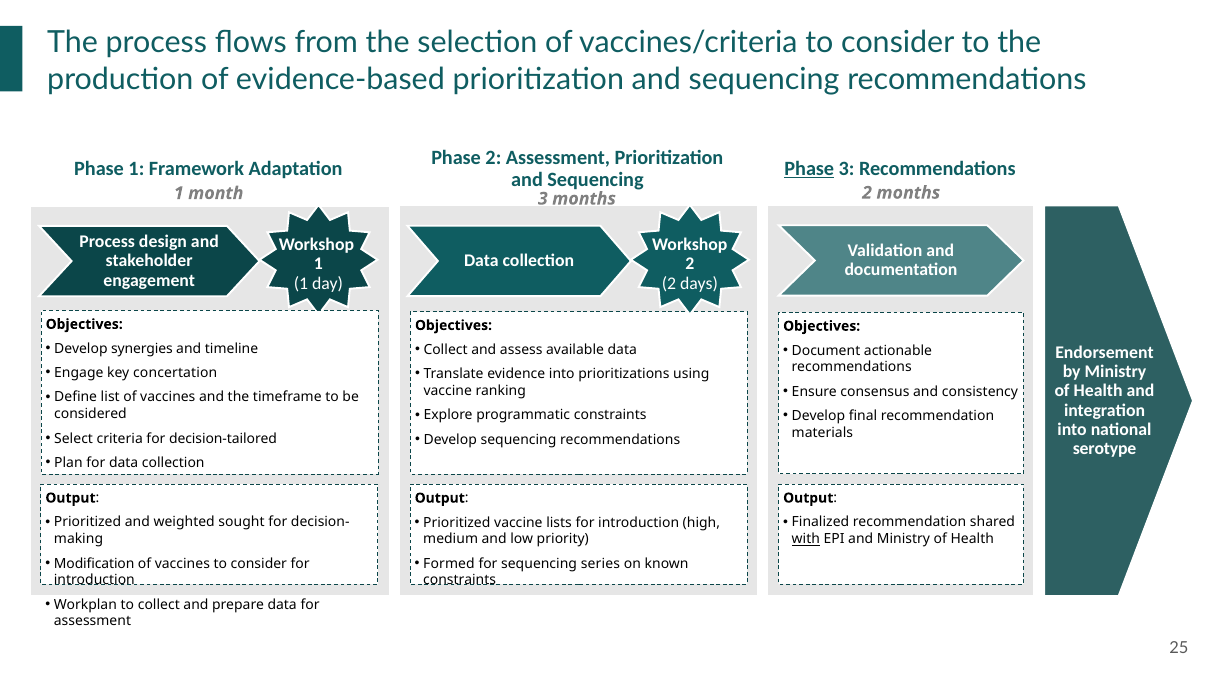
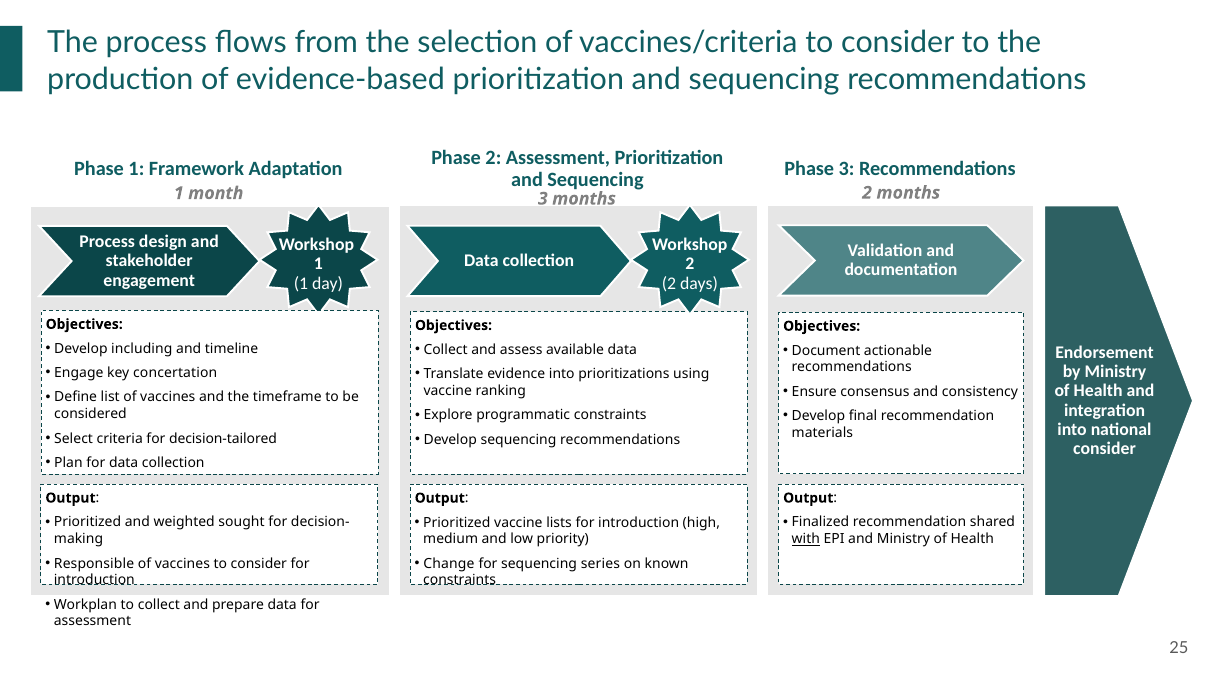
Phase at (809, 168) underline: present -> none
synergies: synergies -> including
serotype at (1105, 448): serotype -> consider
Modification: Modification -> Responsible
Formed: Formed -> Change
